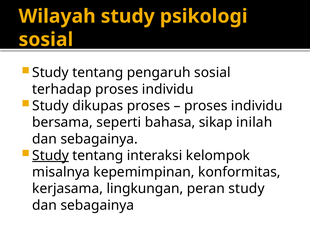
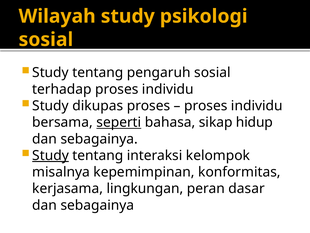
seperti underline: none -> present
inilah: inilah -> hidup
peran study: study -> dasar
